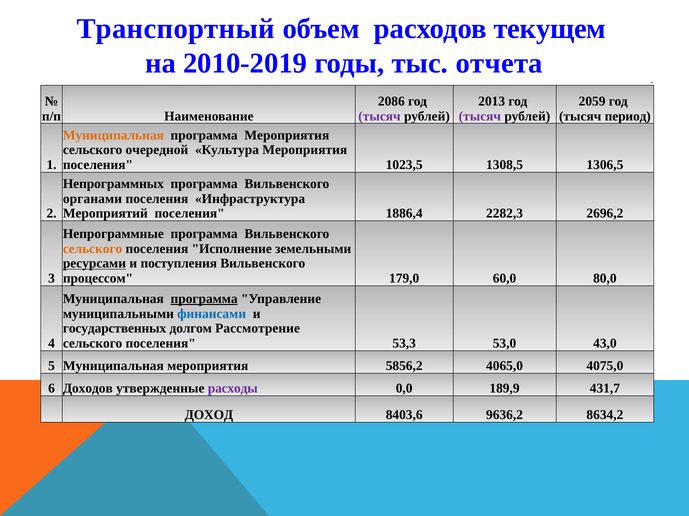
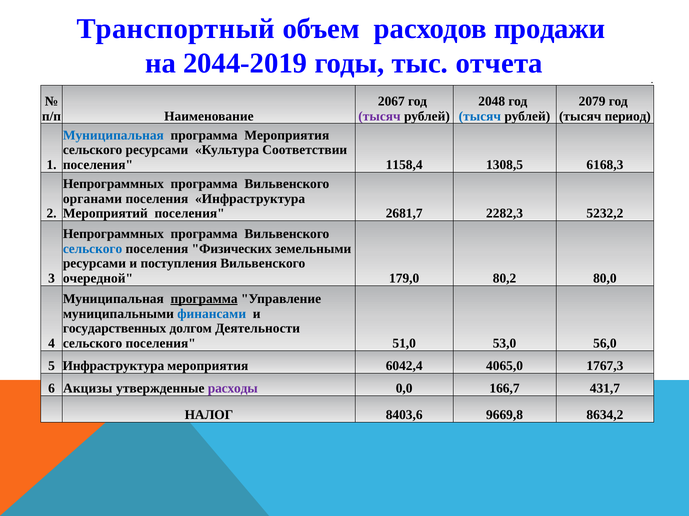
текущем: текущем -> продажи
2010-2019: 2010-2019 -> 2044-2019
2086: 2086 -> 2067
2013: 2013 -> 2048
2059: 2059 -> 2079
тысяч at (480, 116) colour: purple -> blue
Муниципальная at (113, 135) colour: orange -> blue
сельского очередной: очередной -> ресурсами
Культура Мероприятия: Мероприятия -> Соответствии
1023,5: 1023,5 -> 1158,4
1306,5: 1306,5 -> 6168,3
1886,4: 1886,4 -> 2681,7
2696,2: 2696,2 -> 5232,2
Непрограммные at (113, 234): Непрограммные -> Непрограммных
сельского at (93, 249) colour: orange -> blue
Исполнение: Исполнение -> Физических
ресурсами at (94, 264) underline: present -> none
процессом: процессом -> очередной
60,0: 60,0 -> 80,2
Рассмотрение: Рассмотрение -> Деятельности
53,3: 53,3 -> 51,0
43,0: 43,0 -> 56,0
5 Муниципальная: Муниципальная -> Инфраструктура
5856,2: 5856,2 -> 6042,4
4075,0: 4075,0 -> 1767,3
Доходов: Доходов -> Акцизы
189,9: 189,9 -> 166,7
ДОХОД: ДОХОД -> НАЛОГ
9636,2: 9636,2 -> 9669,8
